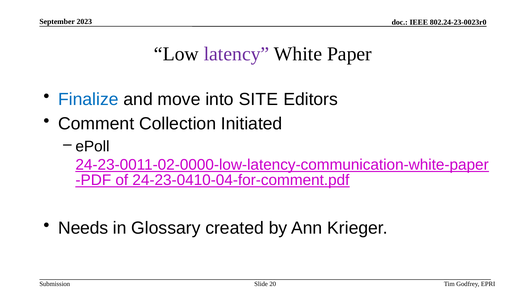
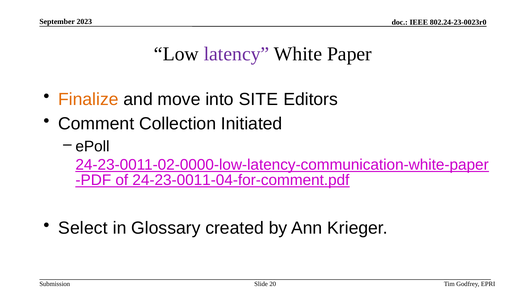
Finalize colour: blue -> orange
24-23-0410-04-for-comment.pdf: 24-23-0410-04-for-comment.pdf -> 24-23-0011-04-for-comment.pdf
Needs: Needs -> Select
